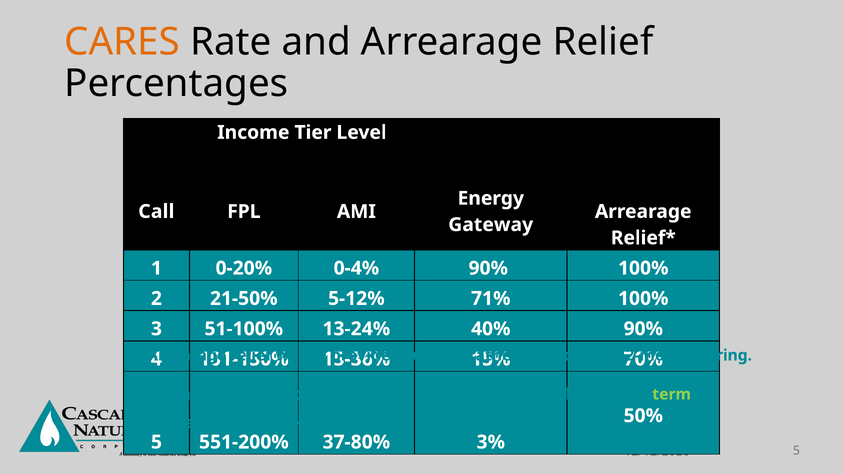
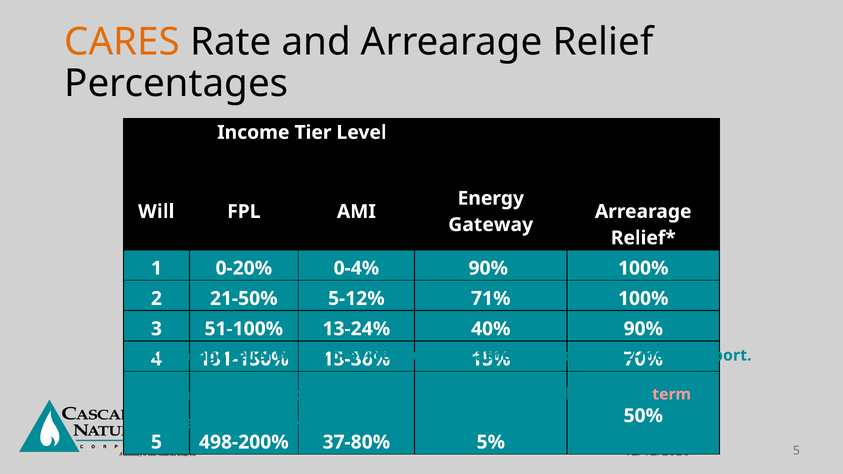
Call at (156, 212): Call -> Will
during: during -> report
term colour: light green -> pink
551-200%: 551-200% -> 498-200%
3%: 3% -> 5%
